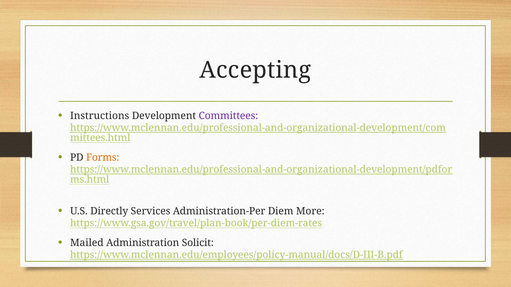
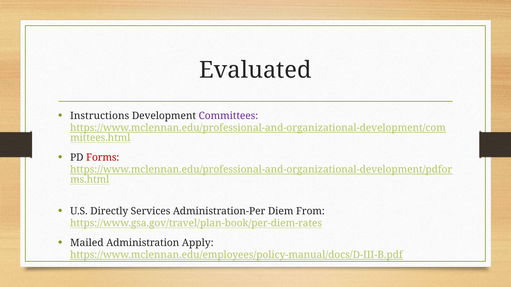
Accepting: Accepting -> Evaluated
Forms colour: orange -> red
More: More -> From
Solicit: Solicit -> Apply
